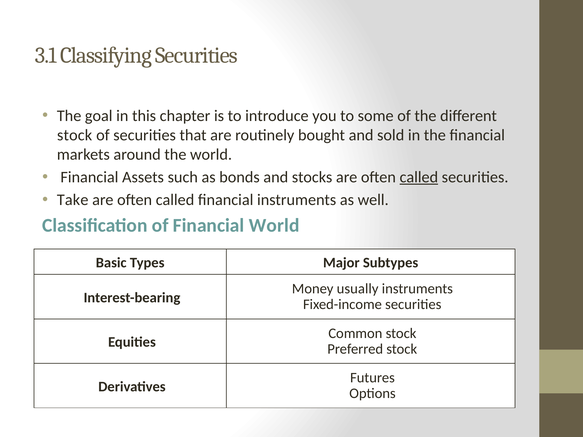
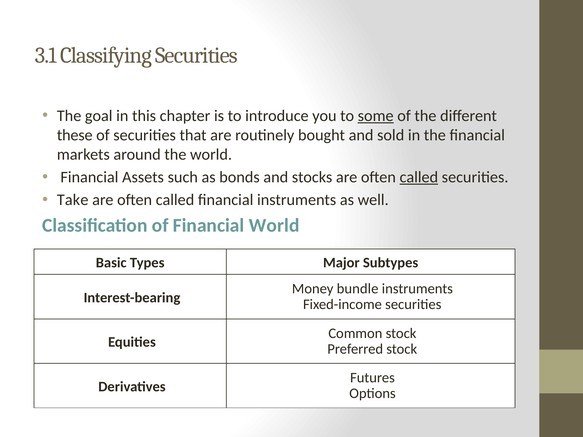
some underline: none -> present
stock at (75, 135): stock -> these
usually: usually -> bundle
